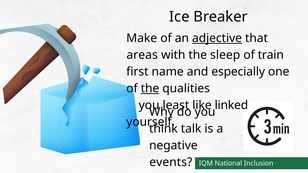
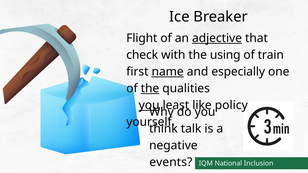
Make: Make -> Flight
areas: areas -> check
sleep: sleep -> using
name underline: none -> present
you at (149, 105) underline: none -> present
linked: linked -> policy
